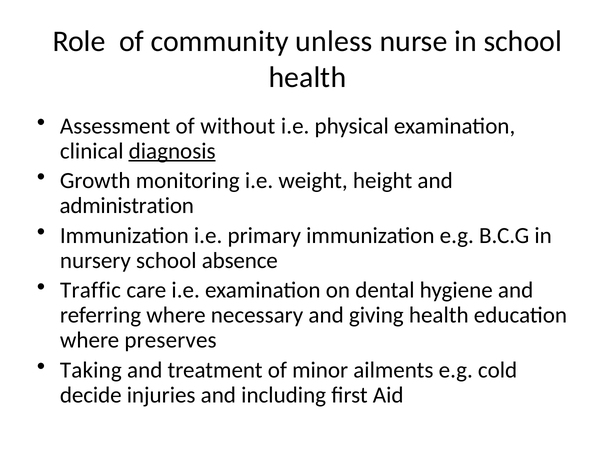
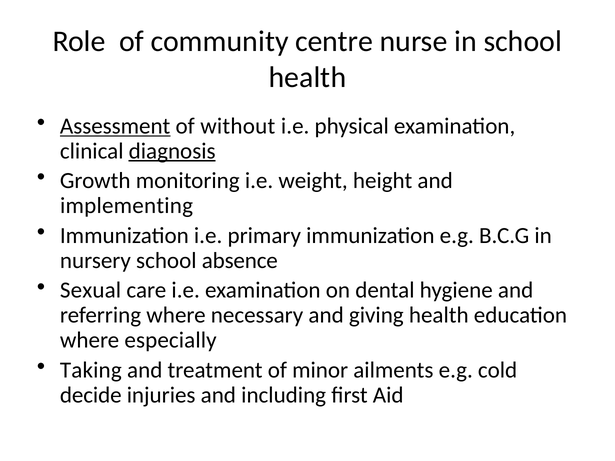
unless: unless -> centre
Assessment underline: none -> present
administration: administration -> implementing
Traffic: Traffic -> Sexual
preserves: preserves -> especially
